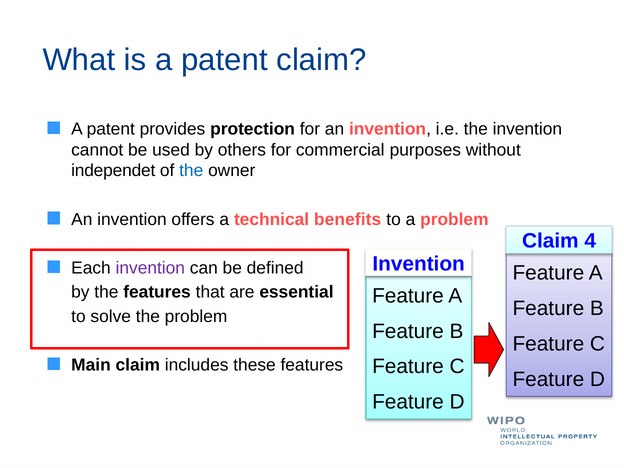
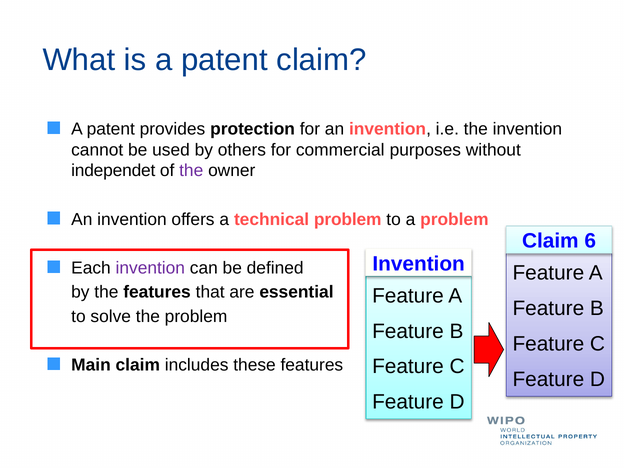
the at (191, 171) colour: blue -> purple
technical benefits: benefits -> problem
4: 4 -> 6
